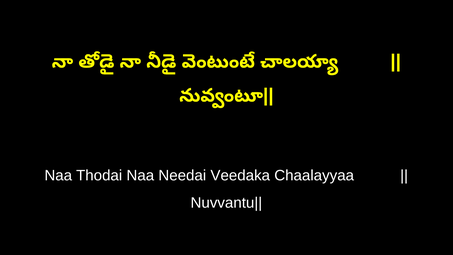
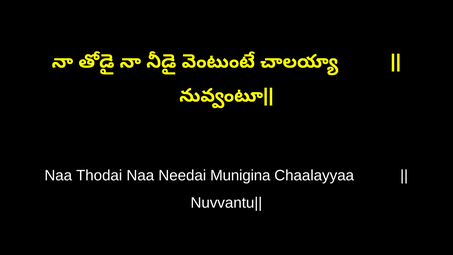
Veedaka: Veedaka -> Munigina
